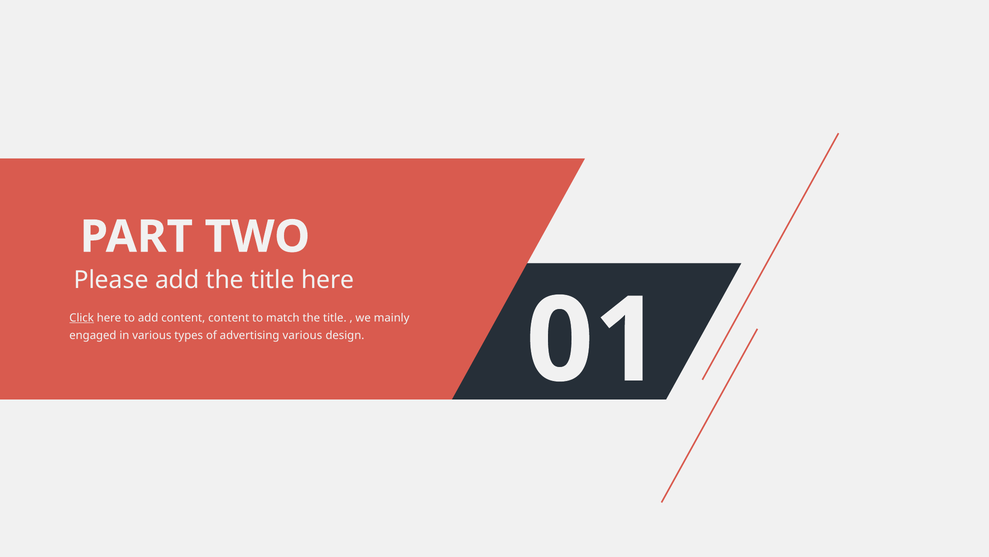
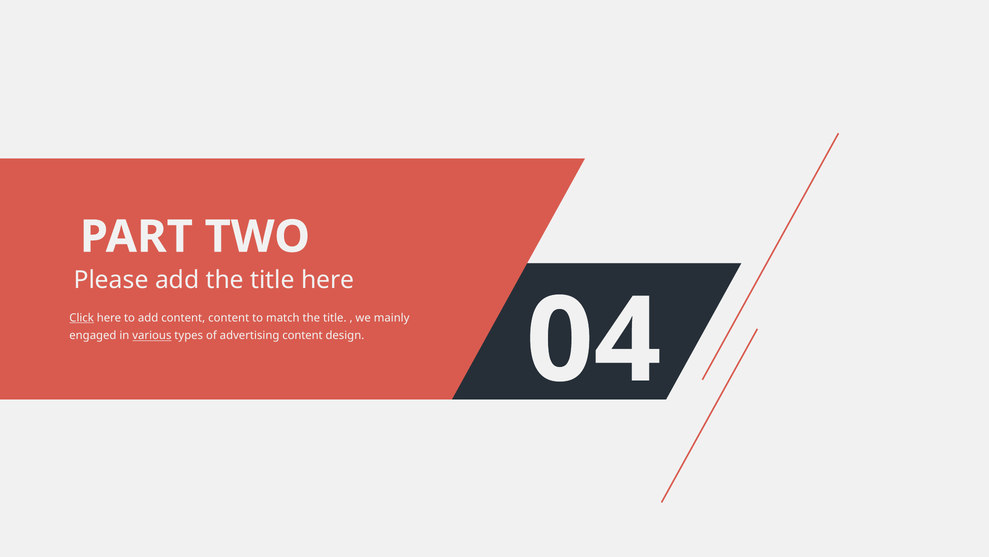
various at (152, 335) underline: none -> present
advertising various: various -> content
01: 01 -> 04
